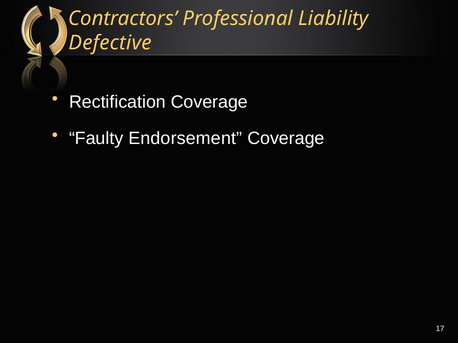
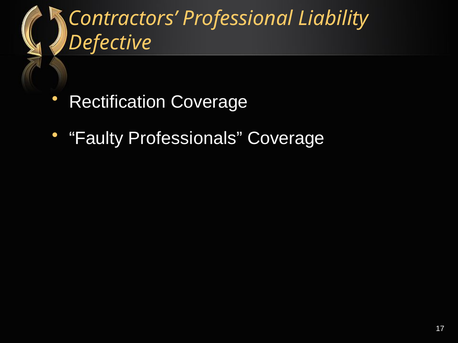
Endorsement: Endorsement -> Professionals
